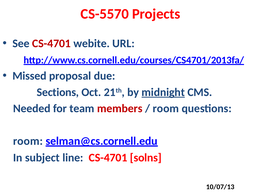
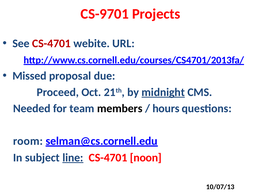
CS-5570: CS-5570 -> CS-9701
Sections: Sections -> Proceed
members colour: red -> black
room at (166, 108): room -> hours
line underline: none -> present
solns: solns -> noon
